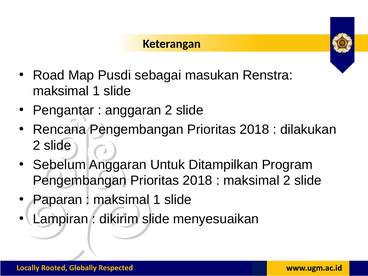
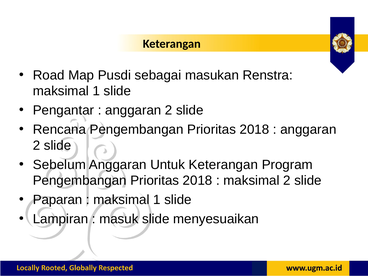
dilakukan at (308, 130): dilakukan -> anggaran
Untuk Ditampilkan: Ditampilkan -> Keterangan
dikirim: dikirim -> masuk
